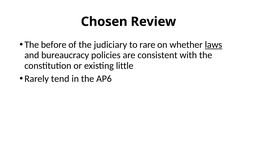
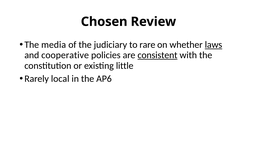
before: before -> media
bureaucracy: bureaucracy -> cooperative
consistent underline: none -> present
tend: tend -> local
